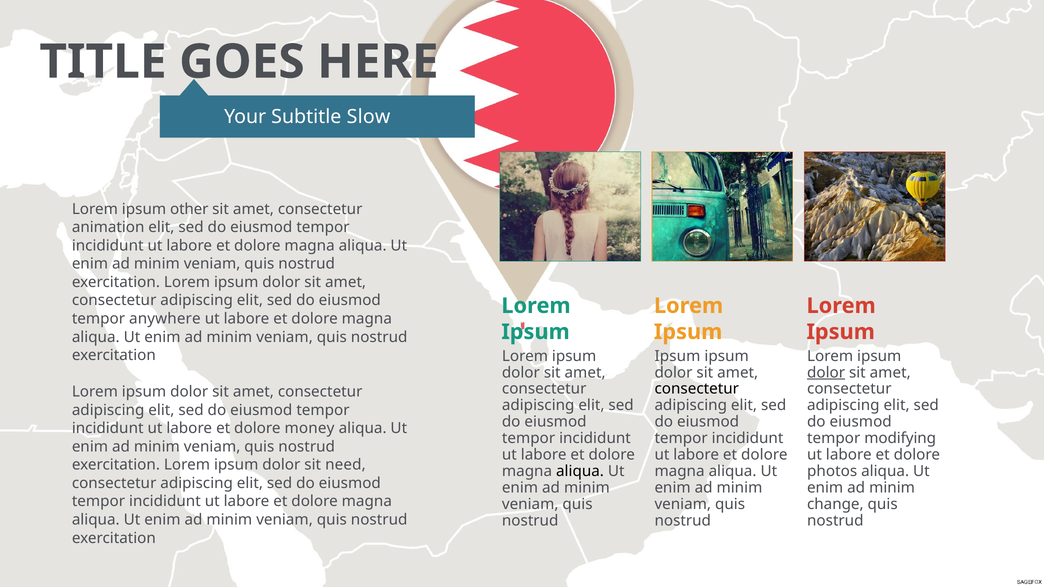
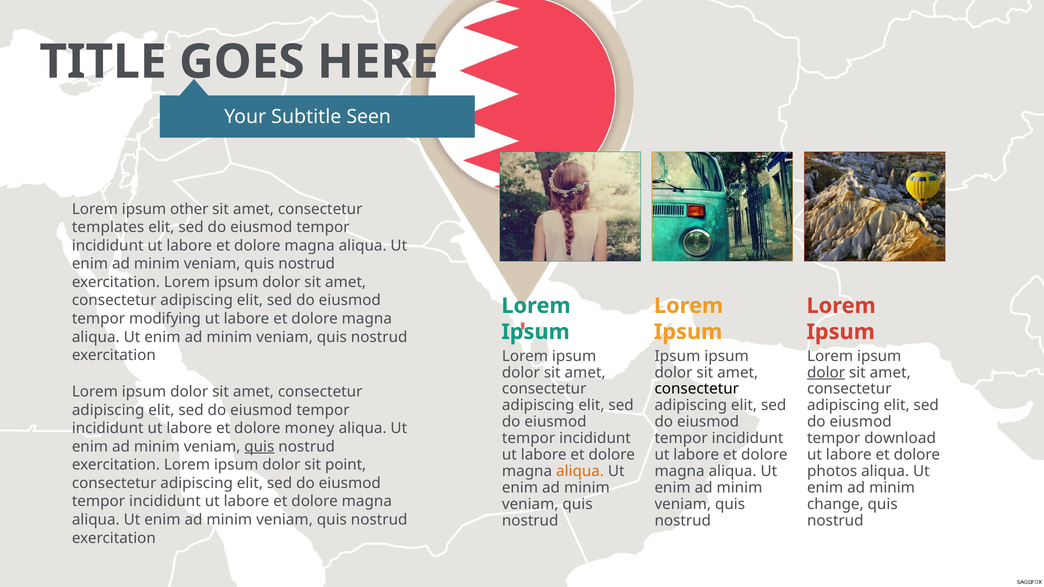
Slow: Slow -> Seen
animation: animation -> templates
anywhere: anywhere -> modifying
modifying: modifying -> download
quis at (259, 447) underline: none -> present
need: need -> point
aliqua at (580, 471) colour: black -> orange
